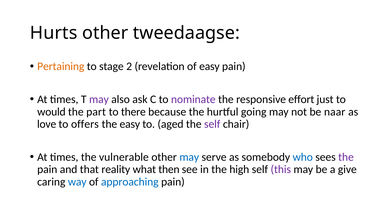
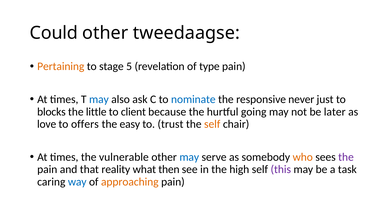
Hurts: Hurts -> Could
2: 2 -> 5
of easy: easy -> type
may at (99, 99) colour: purple -> blue
nominate colour: purple -> blue
effort: effort -> never
would: would -> blocks
part: part -> little
there: there -> client
naar: naar -> later
aged: aged -> trust
self at (212, 124) colour: purple -> orange
who colour: blue -> orange
give: give -> task
approaching colour: blue -> orange
